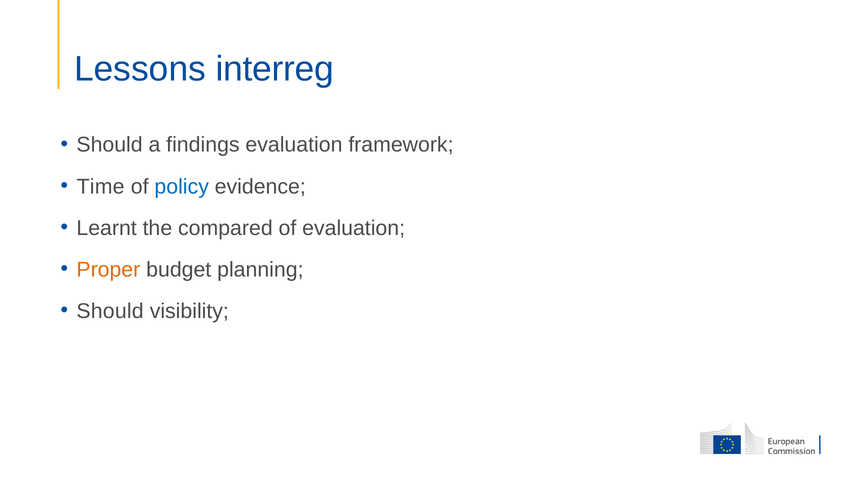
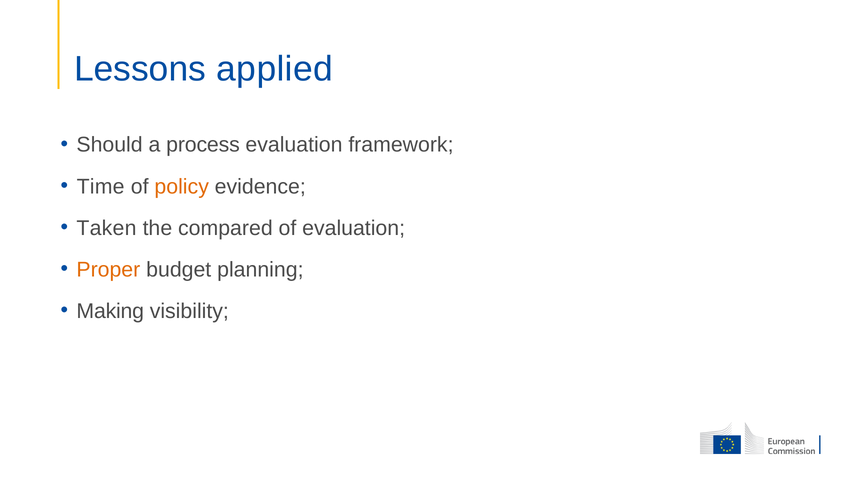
interreg: interreg -> applied
findings: findings -> process
policy colour: blue -> orange
Learnt: Learnt -> Taken
Should at (110, 311): Should -> Making
